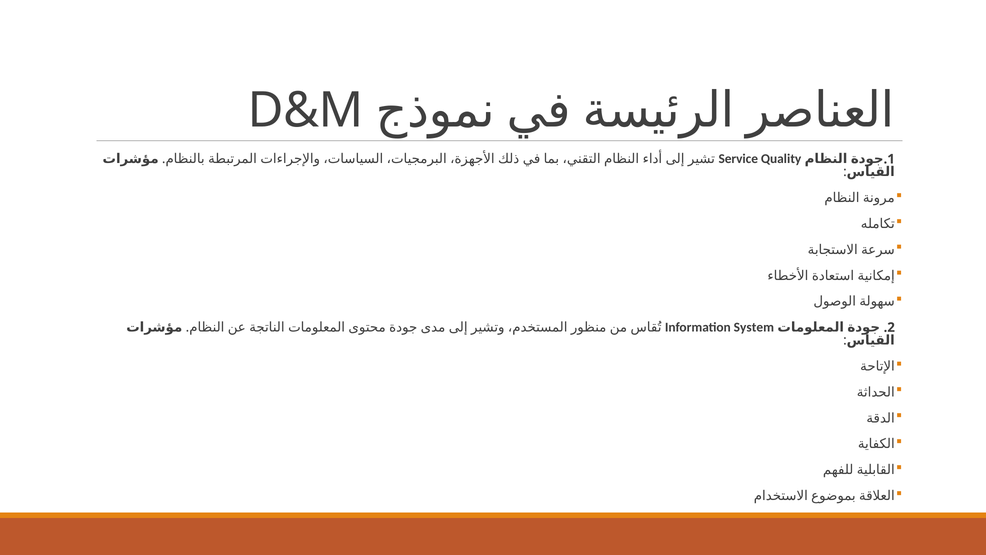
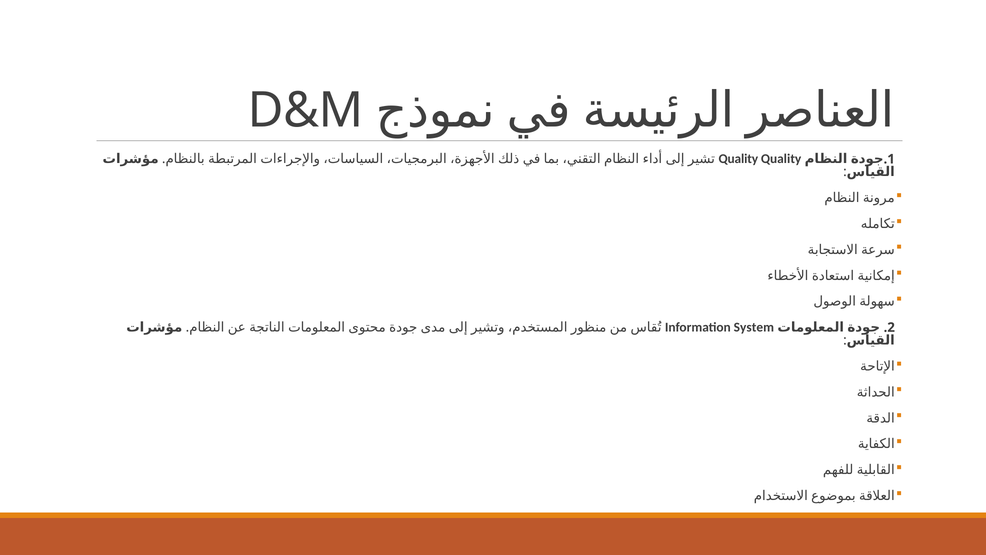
Service at (738, 159): Service -> Quality
